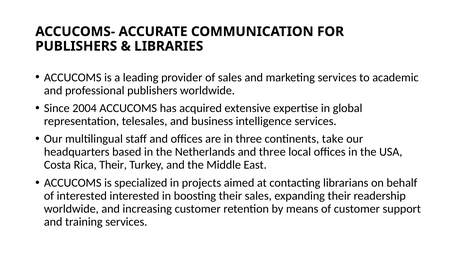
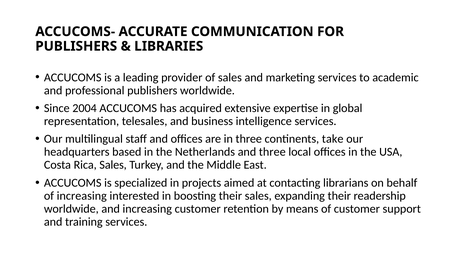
Rica Their: Their -> Sales
of interested: interested -> increasing
